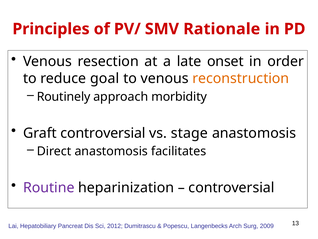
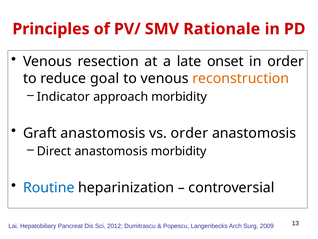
Routinely: Routinely -> Indicator
Graft controversial: controversial -> anastomosis
vs stage: stage -> order
anastomosis facilitates: facilitates -> morbidity
Routine colour: purple -> blue
